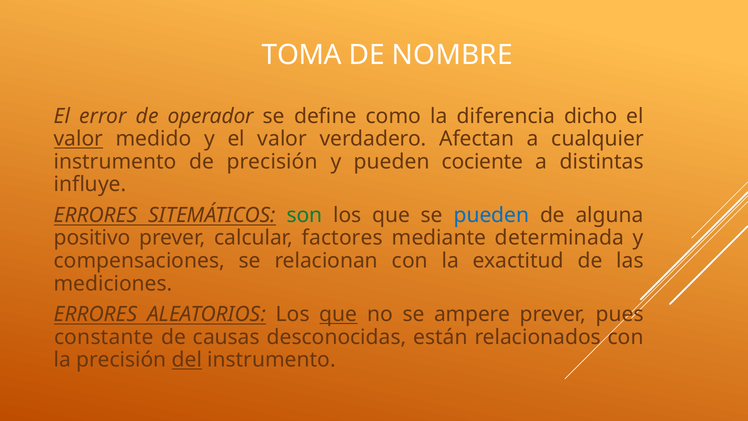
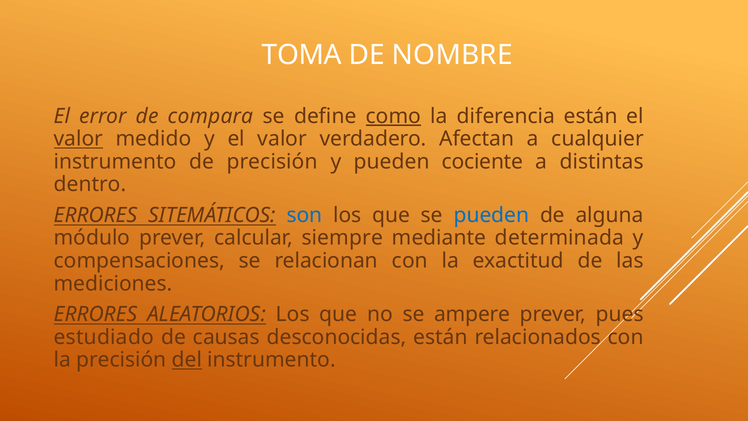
operador: operador -> compara
como underline: none -> present
diferencia dicho: dicho -> están
influye: influye -> dentro
son colour: green -> blue
positivo: positivo -> módulo
factores: factores -> siempre
que at (338, 314) underline: present -> none
constante: constante -> estudiado
